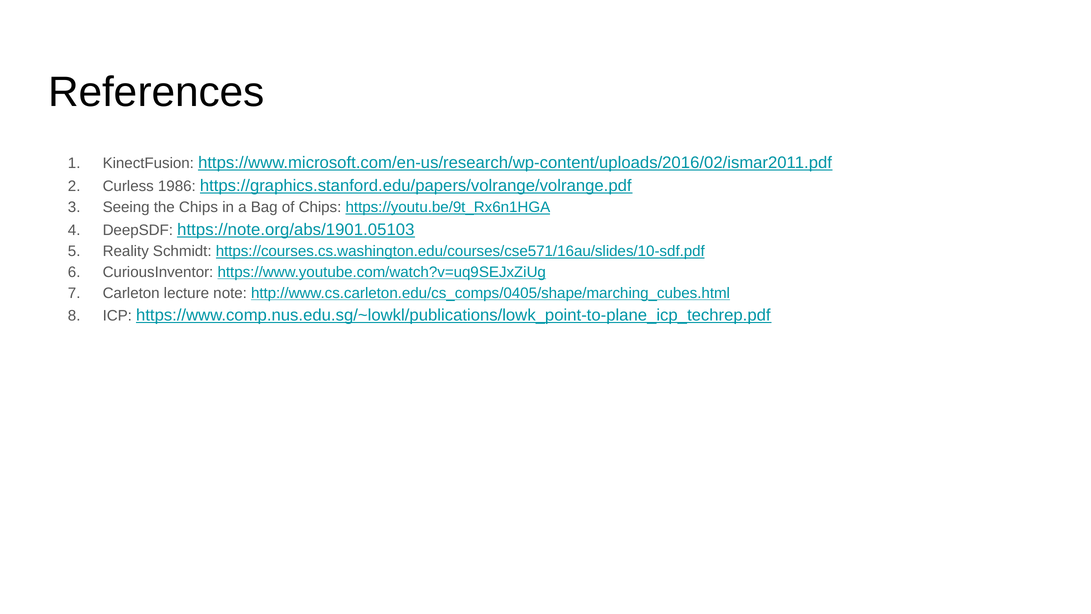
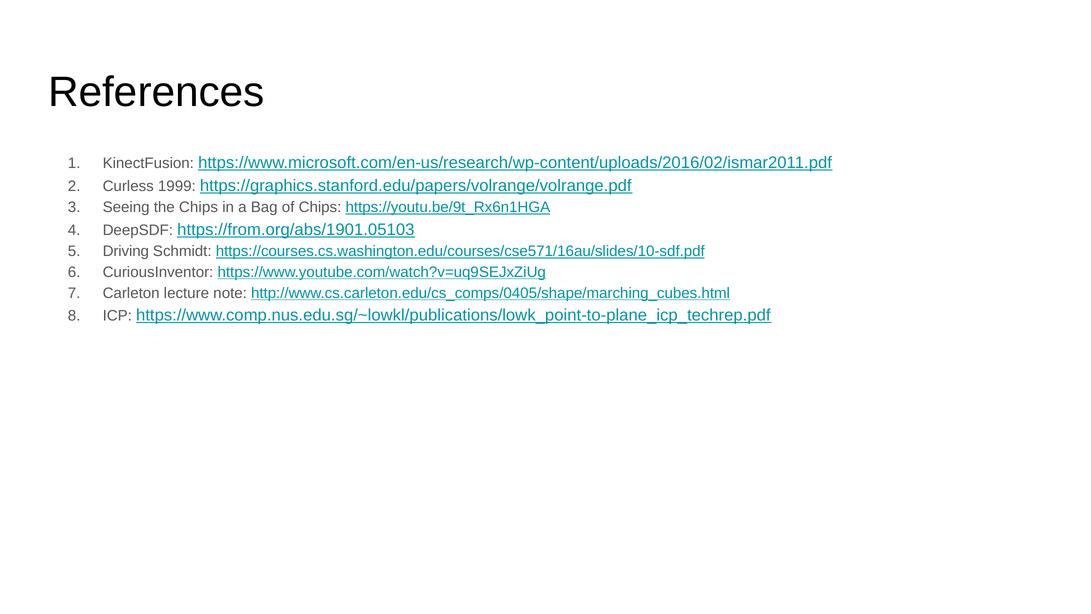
1986: 1986 -> 1999
https://note.org/abs/1901.05103: https://note.org/abs/1901.05103 -> https://from.org/abs/1901.05103
Reality: Reality -> Driving
